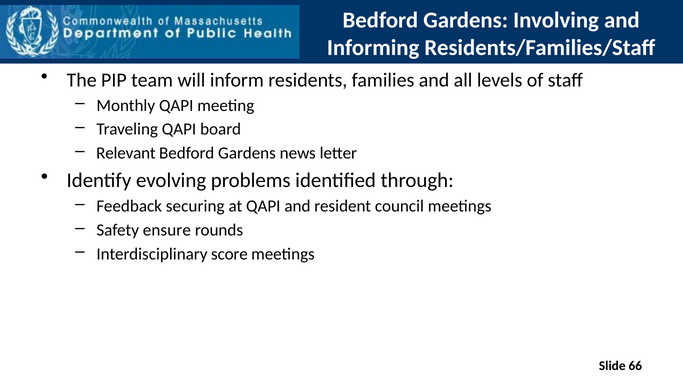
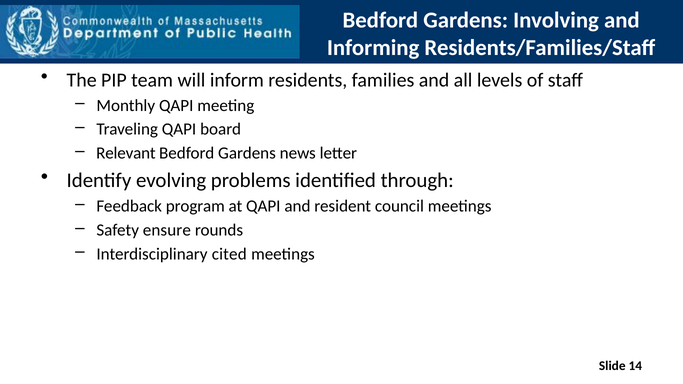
securing: securing -> program
score: score -> cited
66: 66 -> 14
